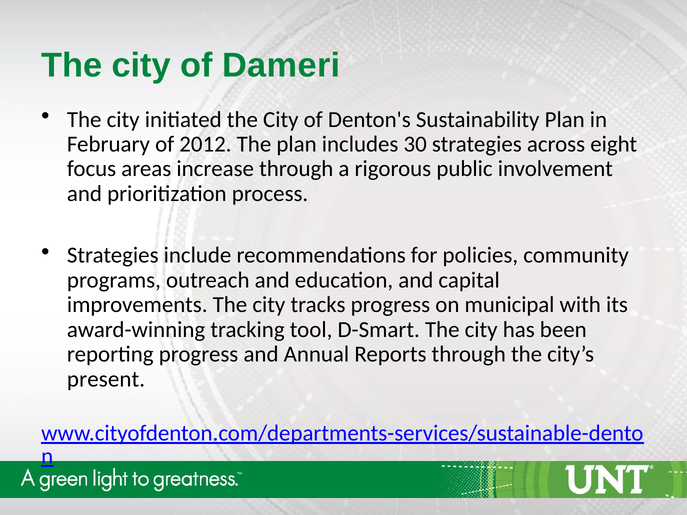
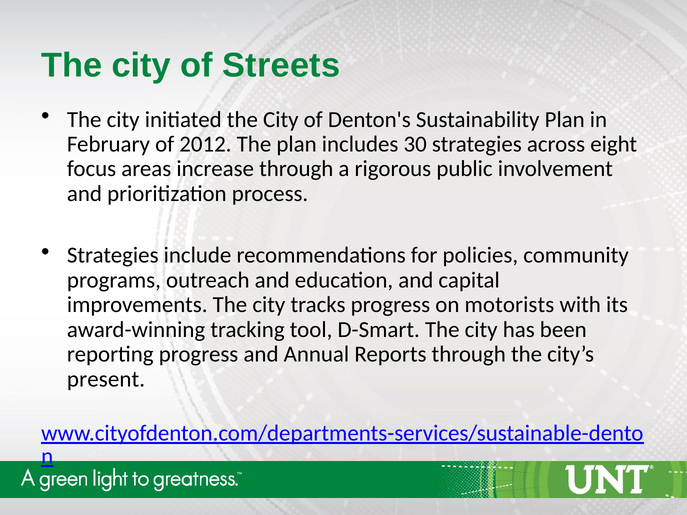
Dameri: Dameri -> Streets
municipal: municipal -> motorists
